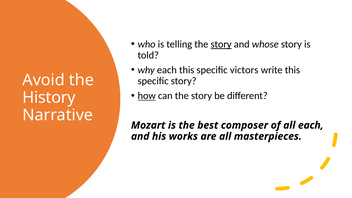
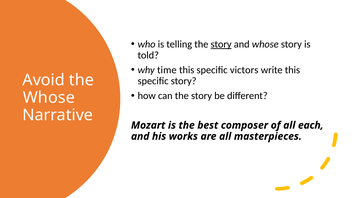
why each: each -> time
how underline: present -> none
History at (49, 98): History -> Whose
